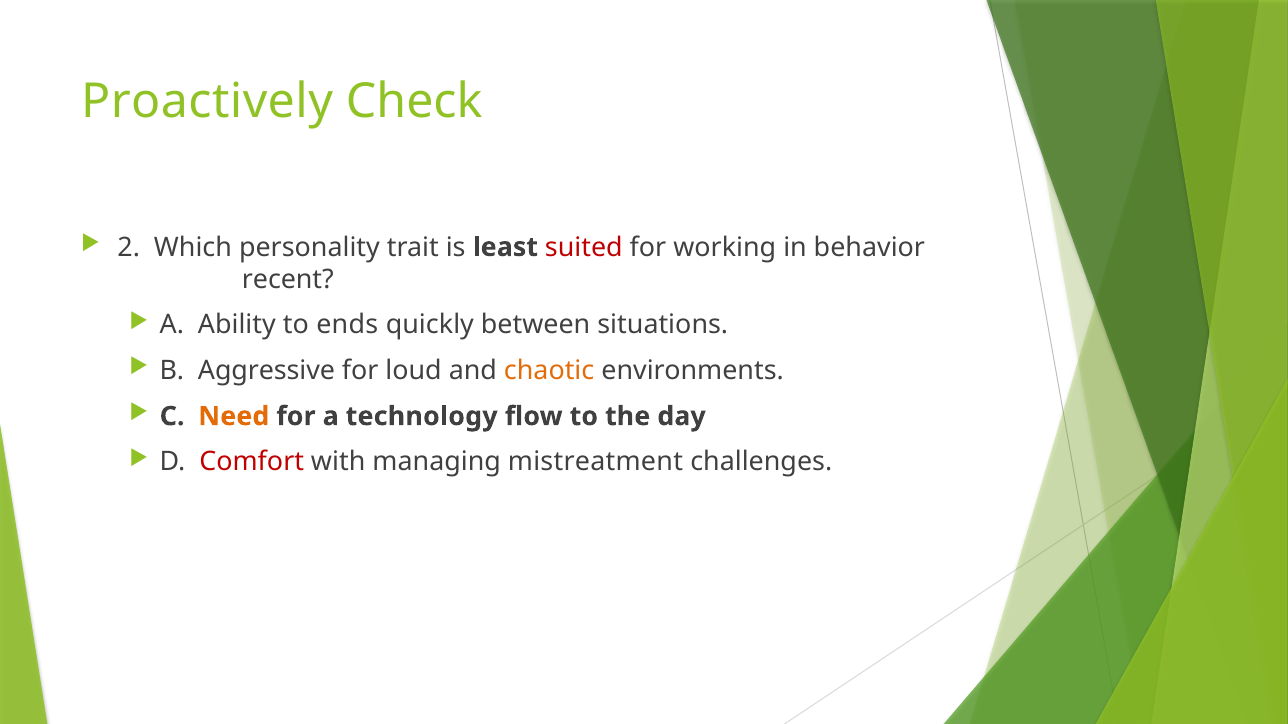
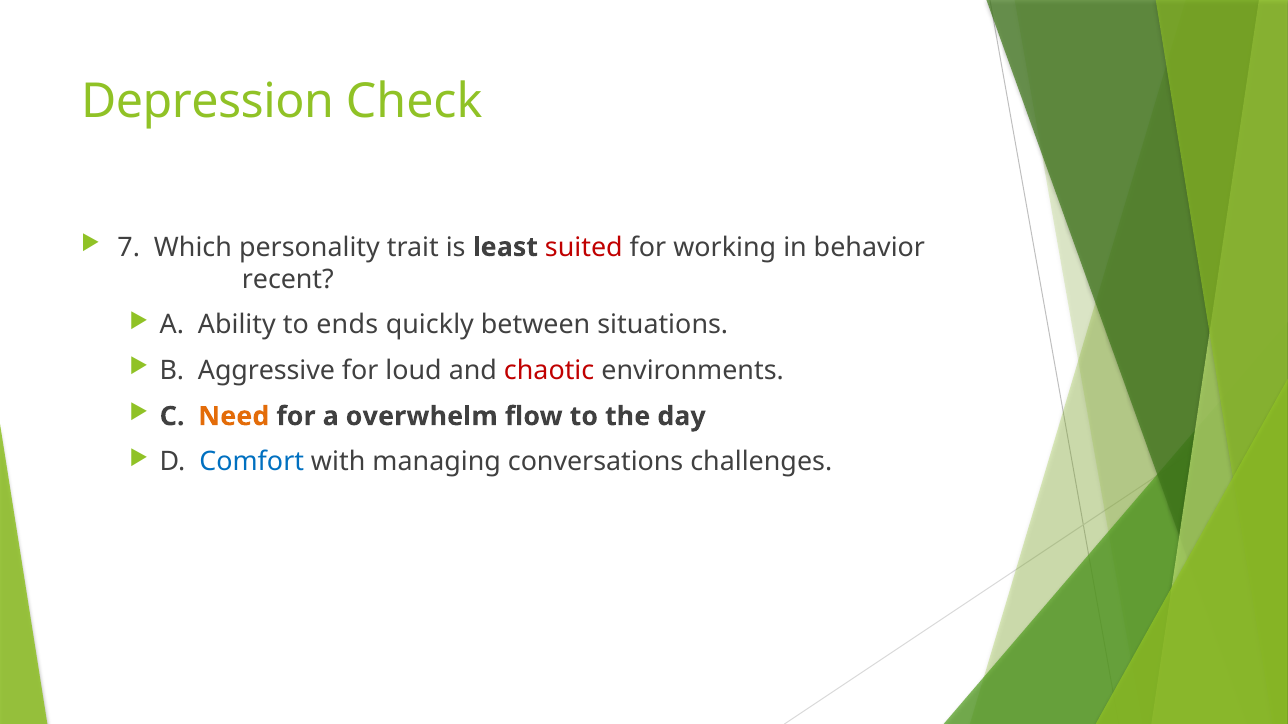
Proactively: Proactively -> Depression
2: 2 -> 7
chaotic colour: orange -> red
technology: technology -> overwhelm
Comfort colour: red -> blue
mistreatment: mistreatment -> conversations
